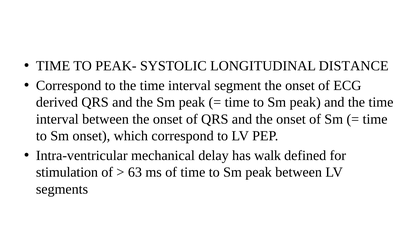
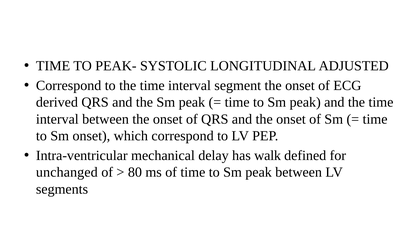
DISTANCE: DISTANCE -> ADJUSTED
stimulation: stimulation -> unchanged
63: 63 -> 80
